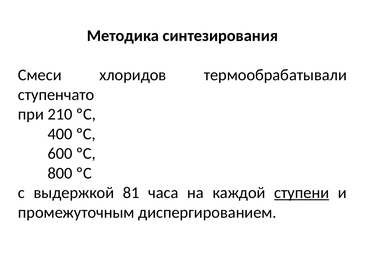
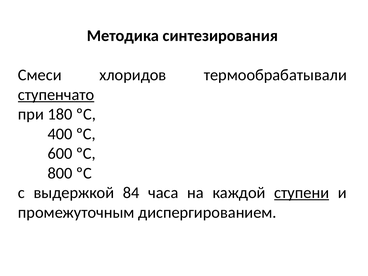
ступенчато underline: none -> present
210: 210 -> 180
81: 81 -> 84
